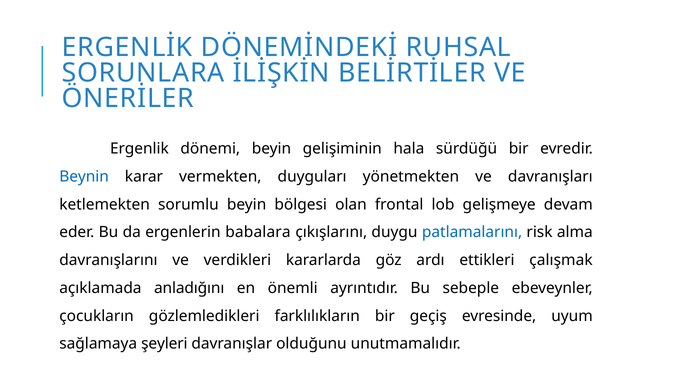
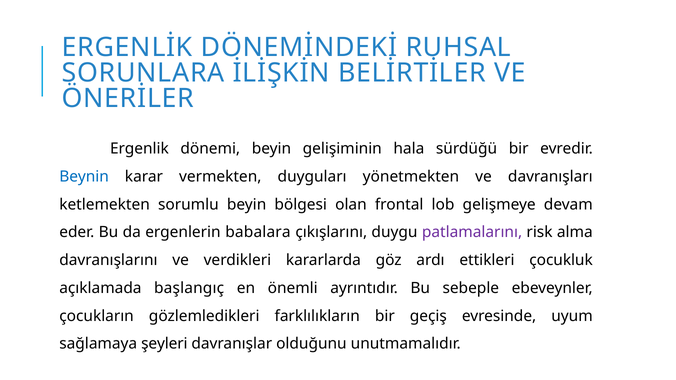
patlamalarını colour: blue -> purple
çalışmak: çalışmak -> çocukluk
anladığını: anladığını -> başlangıç
